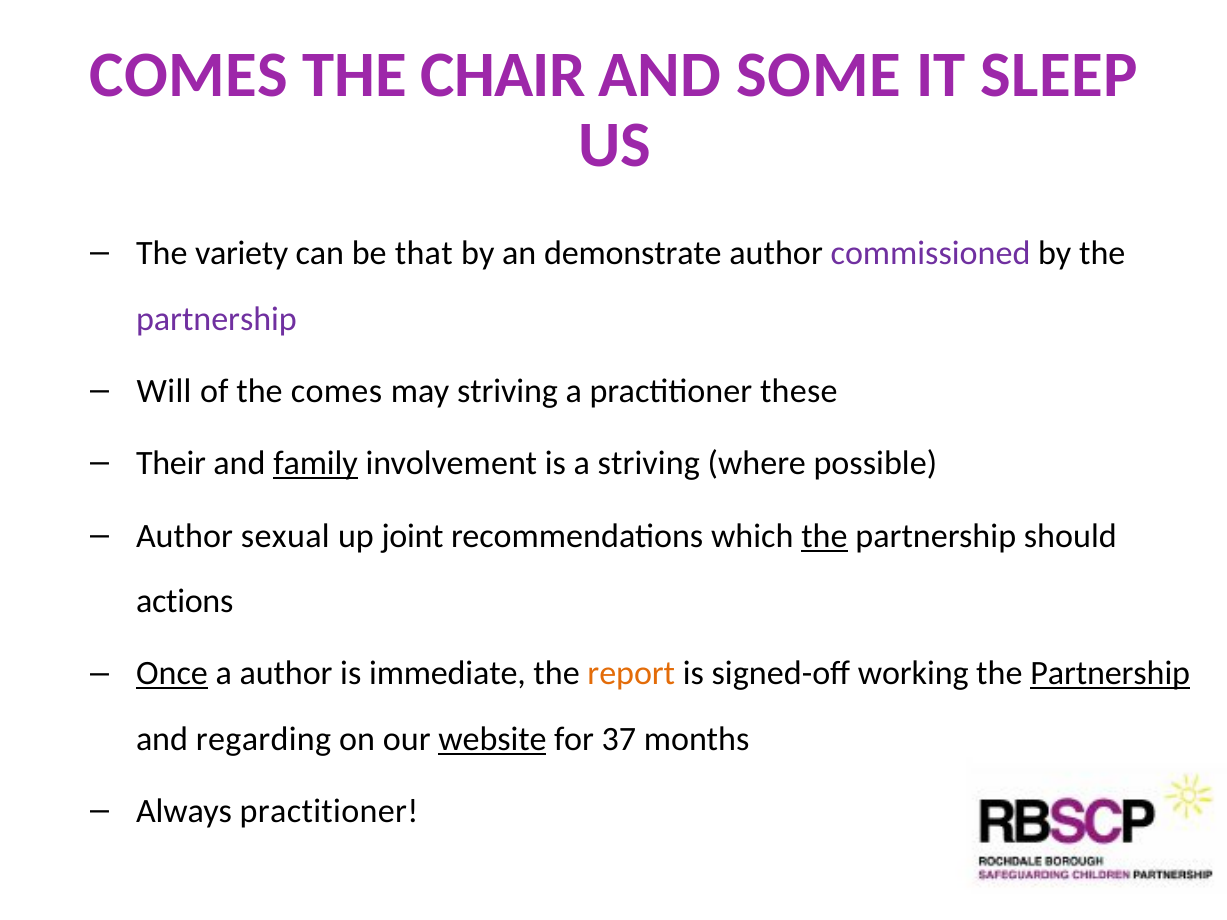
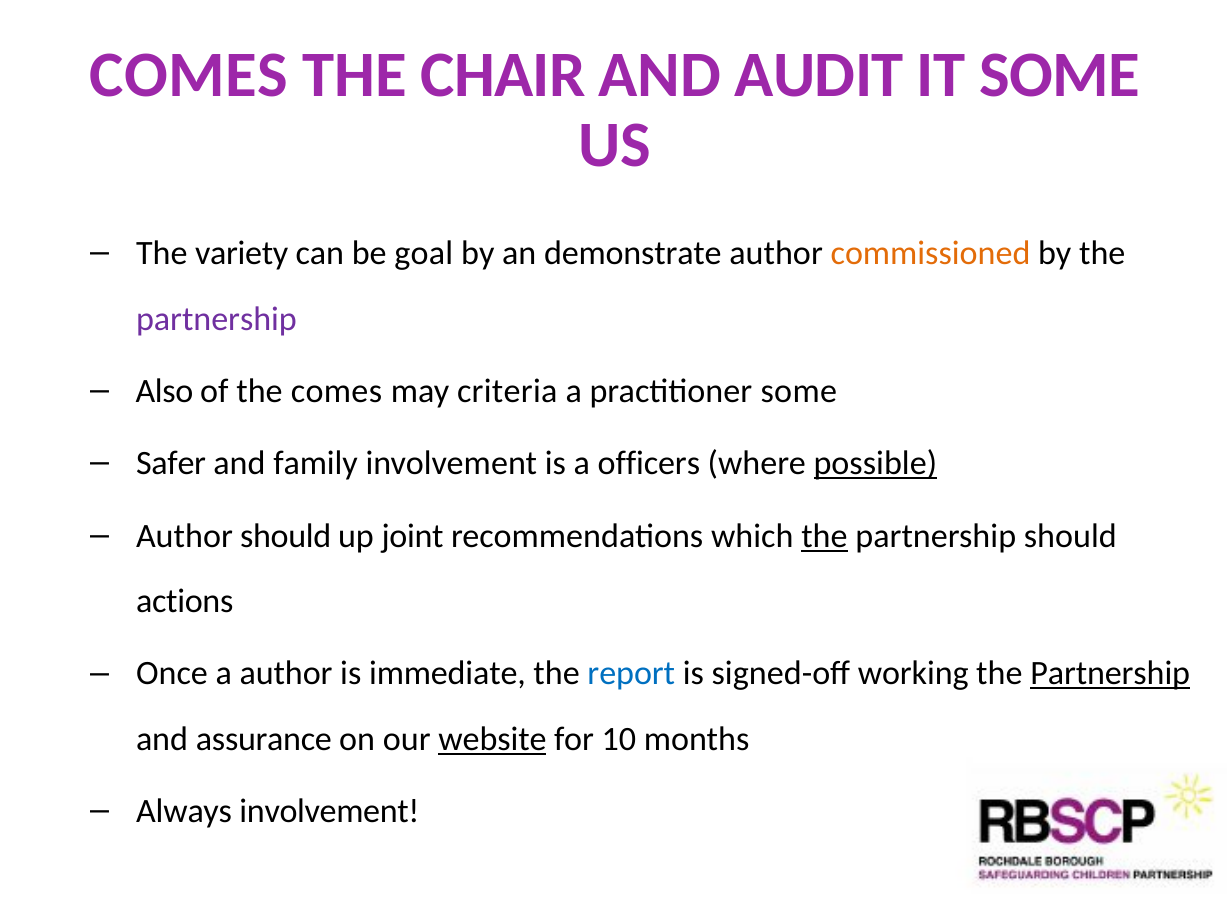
SOME: SOME -> AUDIT
IT SLEEP: SLEEP -> SOME
that: that -> goal
commissioned colour: purple -> orange
Will: Will -> Also
may striving: striving -> criteria
practitioner these: these -> some
Their: Their -> Safer
family underline: present -> none
a striving: striving -> officers
possible underline: none -> present
Author sexual: sexual -> should
Once underline: present -> none
report colour: orange -> blue
regarding: regarding -> assurance
37: 37 -> 10
Always practitioner: practitioner -> involvement
